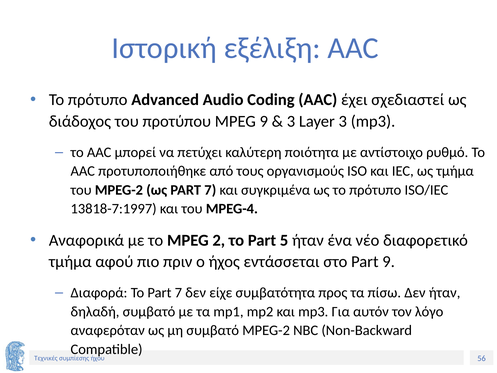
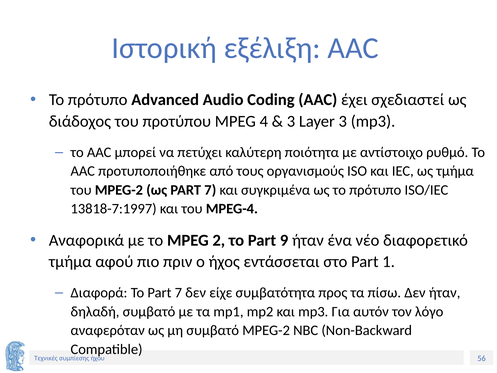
MPEG 9: 9 -> 4
5: 5 -> 9
Part 9: 9 -> 1
